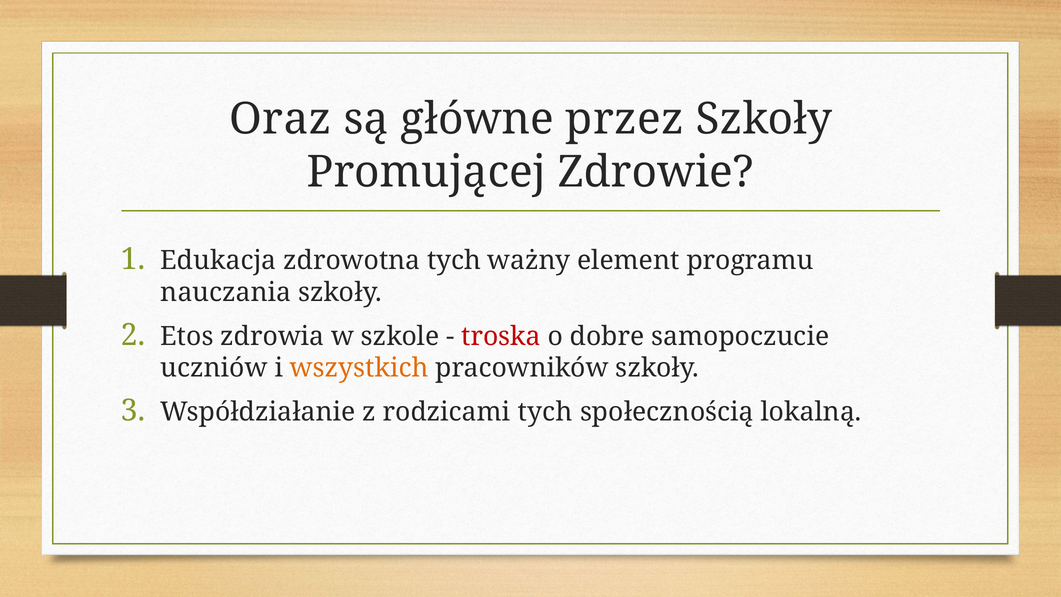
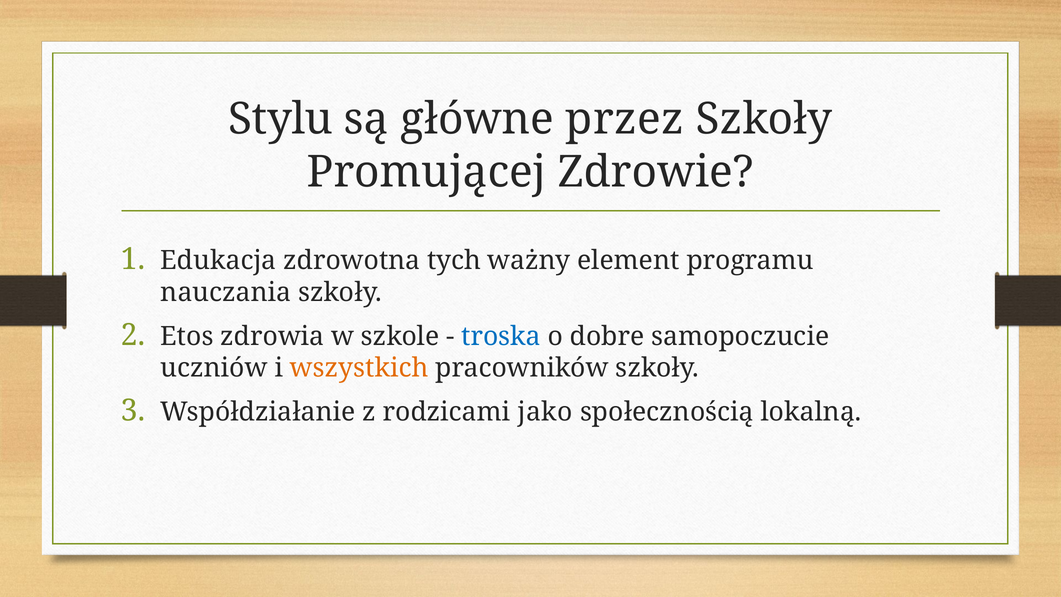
Oraz: Oraz -> Stylu
troska colour: red -> blue
rodzicami tych: tych -> jako
